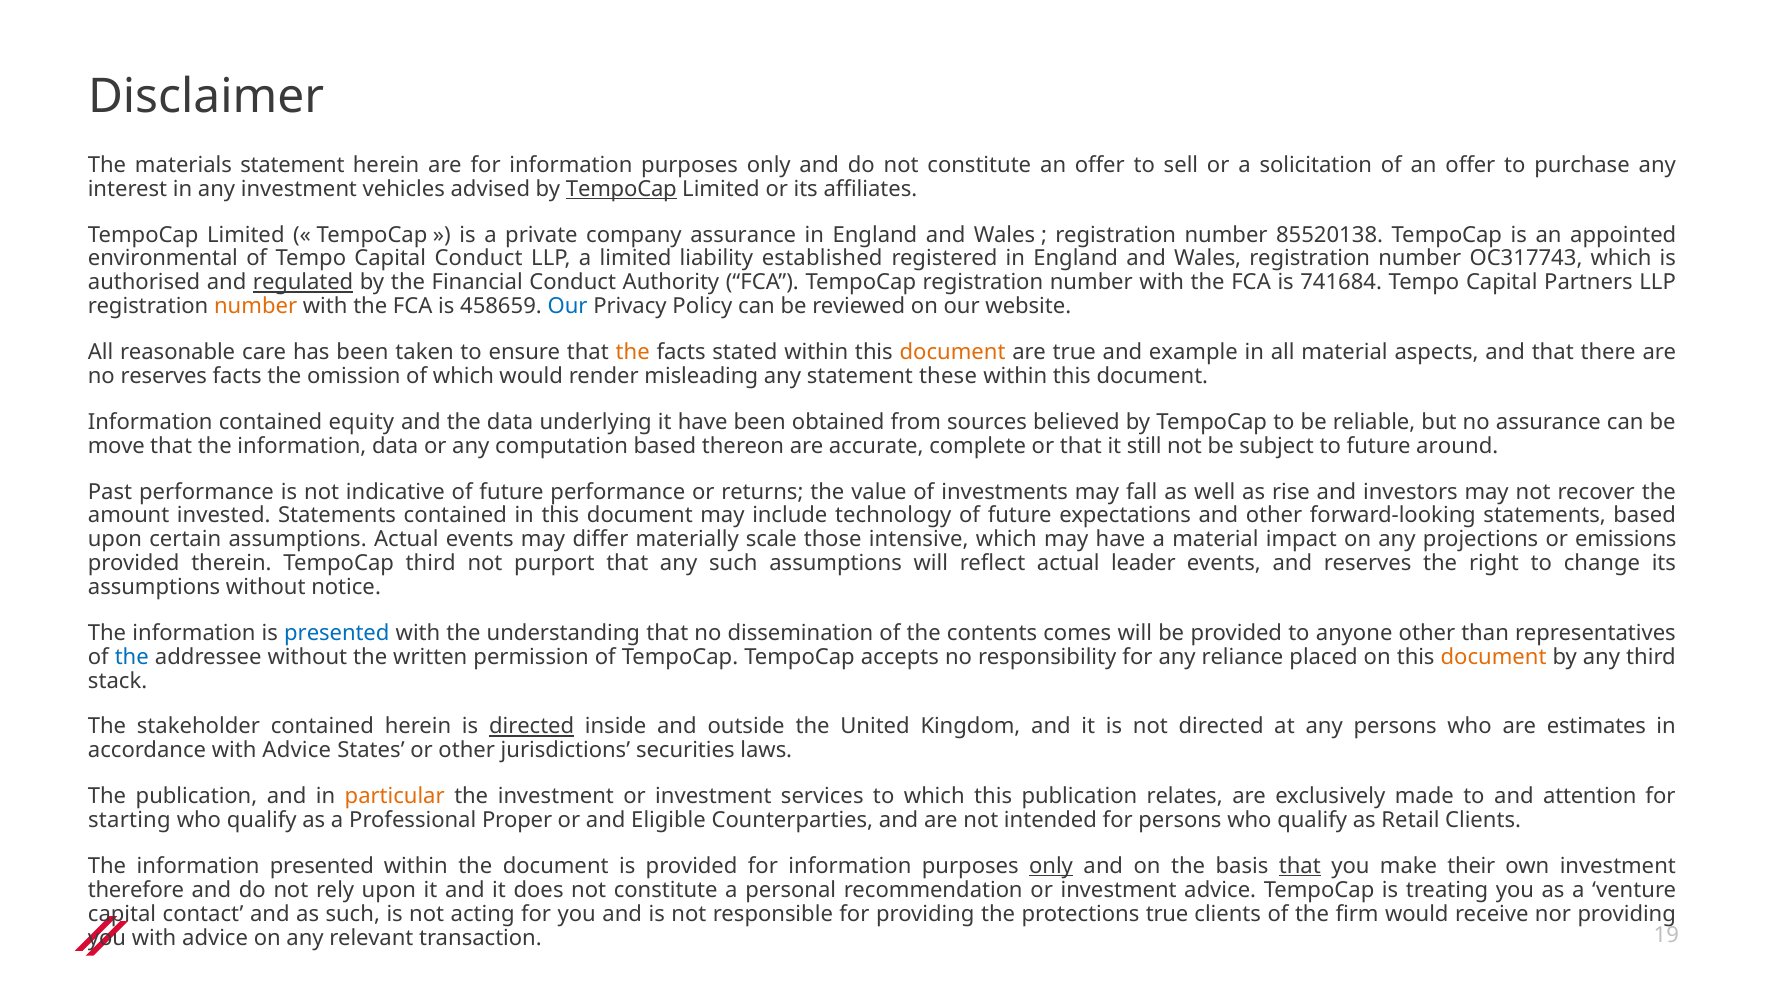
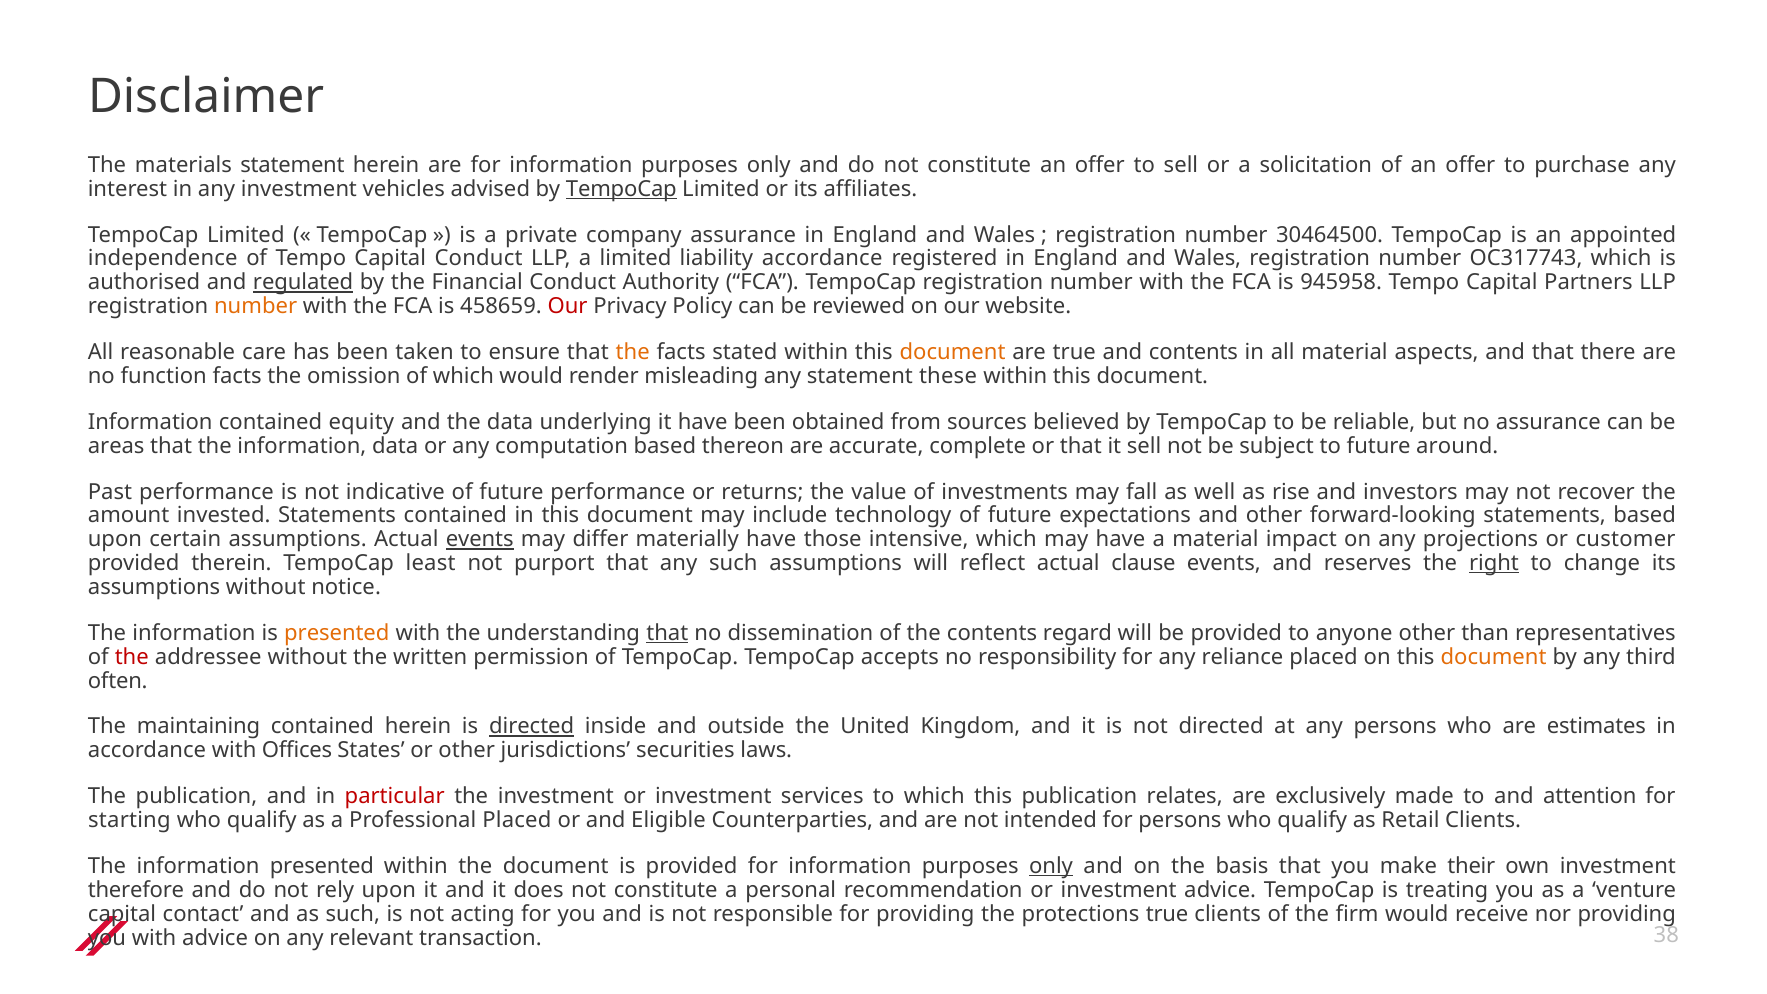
85520138: 85520138 -> 30464500
environmental: environmental -> independence
liability established: established -> accordance
741684: 741684 -> 945958
Our at (568, 306) colour: blue -> red
and example: example -> contents
no reserves: reserves -> function
move: move -> areas
it still: still -> sell
events at (480, 539) underline: none -> present
materially scale: scale -> have
emissions: emissions -> customer
TempoCap third: third -> least
leader: leader -> clause
right underline: none -> present
presented at (337, 633) colour: blue -> orange
that at (667, 633) underline: none -> present
comes: comes -> regard
the at (132, 657) colour: blue -> red
stack: stack -> often
stakeholder: stakeholder -> maintaining
accordance with Advice: Advice -> Offices
particular colour: orange -> red
Professional Proper: Proper -> Placed
that at (1300, 866) underline: present -> none
19: 19 -> 38
